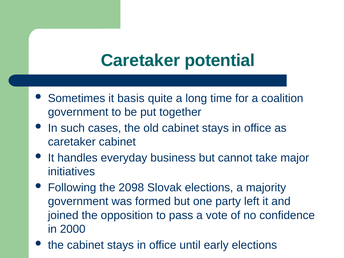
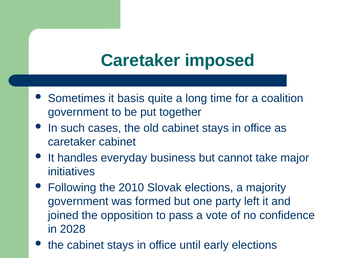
potential: potential -> imposed
2098: 2098 -> 2010
2000: 2000 -> 2028
